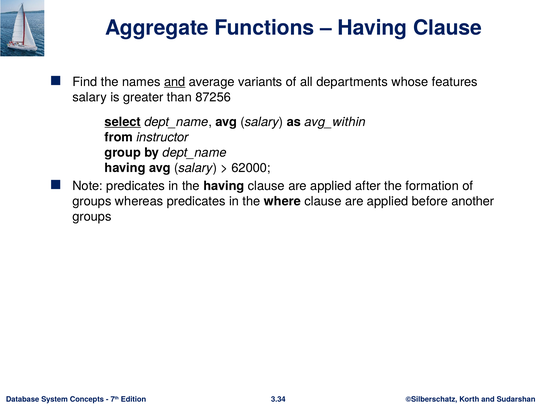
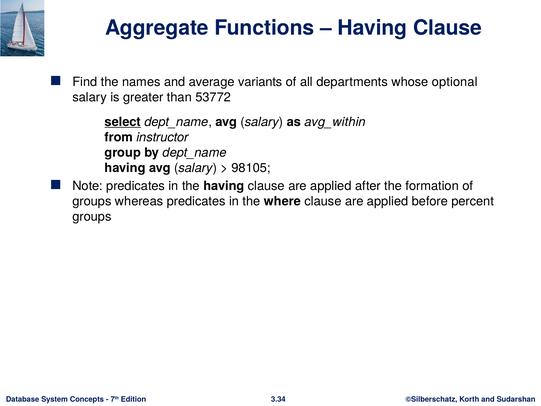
and at (175, 82) underline: present -> none
features: features -> optional
87256: 87256 -> 53772
62000: 62000 -> 98105
another: another -> percent
